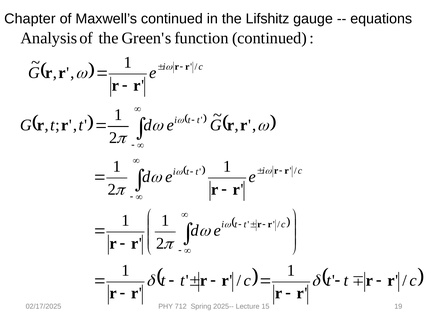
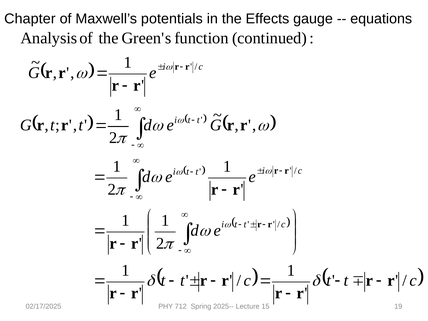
Maxwell’s continued: continued -> potentials
Lifshitz: Lifshitz -> Effects
